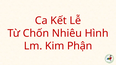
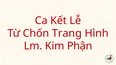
Nhiêu: Nhiêu -> Trang
